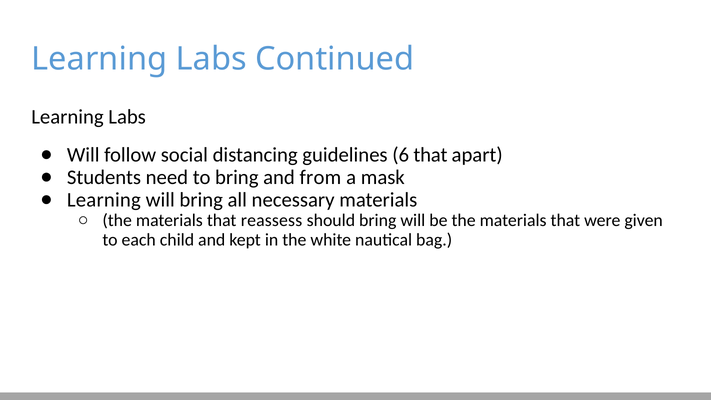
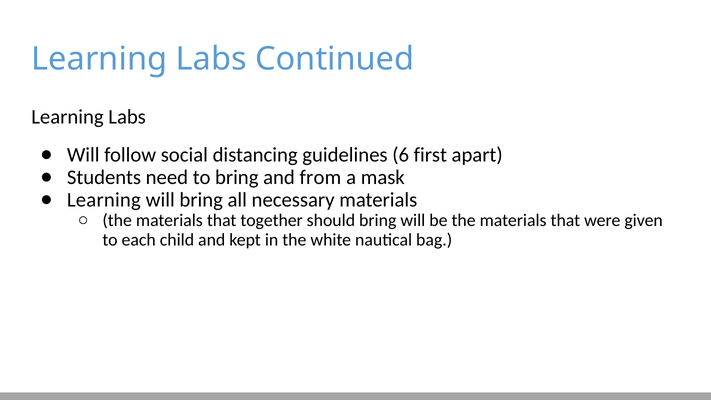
6 that: that -> first
reassess: reassess -> together
